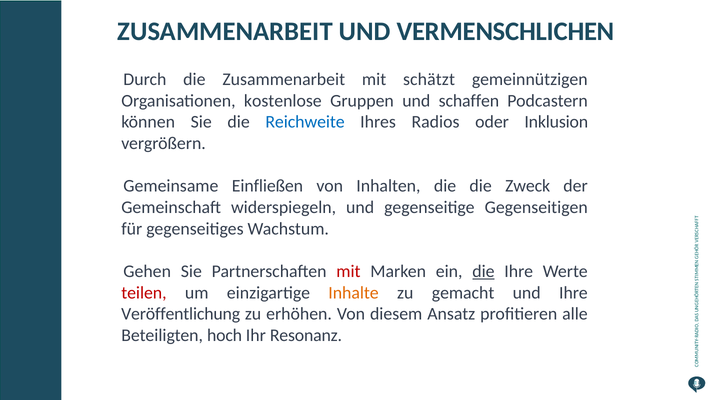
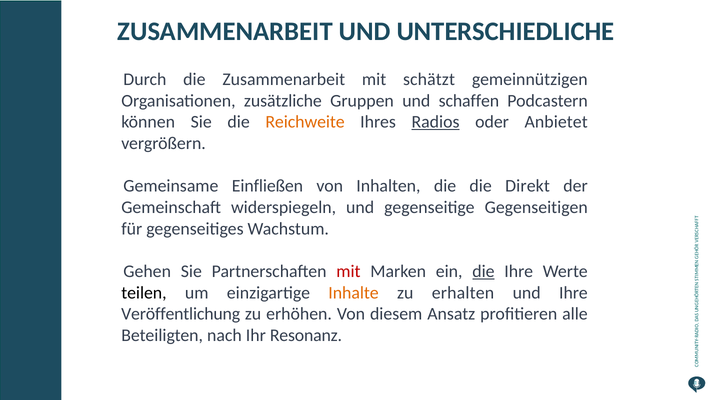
VERMENSCHLICHEN: VERMENSCHLICHEN -> UNTERSCHIEDLICHE
kostenlose: kostenlose -> zusätzliche
Reichweite colour: blue -> orange
Radios underline: none -> present
Inklusion: Inklusion -> Anbietet
Zweck: Zweck -> Direkt
teilen colour: red -> black
gemacht: gemacht -> erhalten
hoch: hoch -> nach
